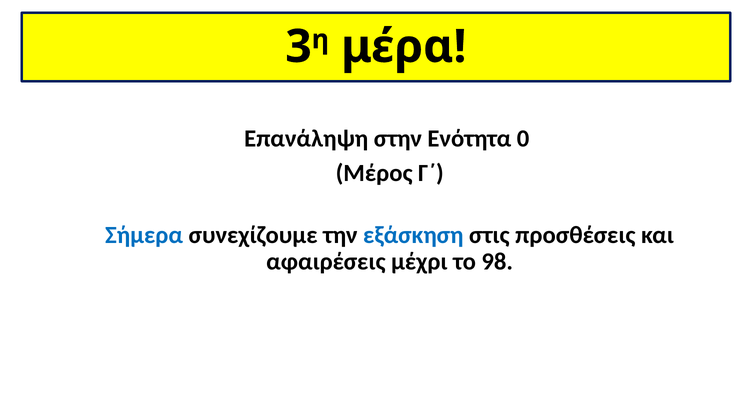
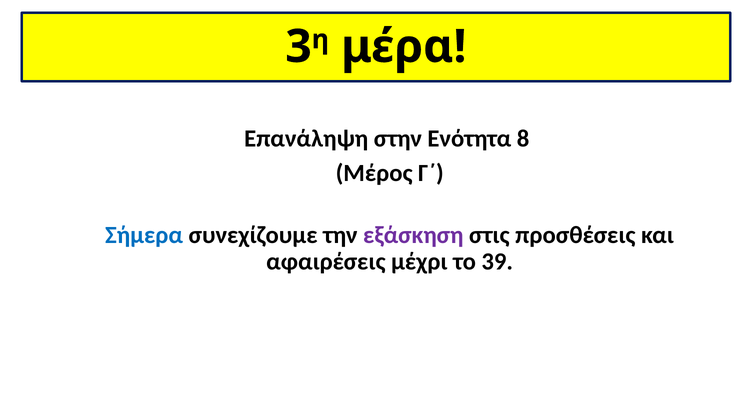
0: 0 -> 8
εξάσκηση colour: blue -> purple
98: 98 -> 39
